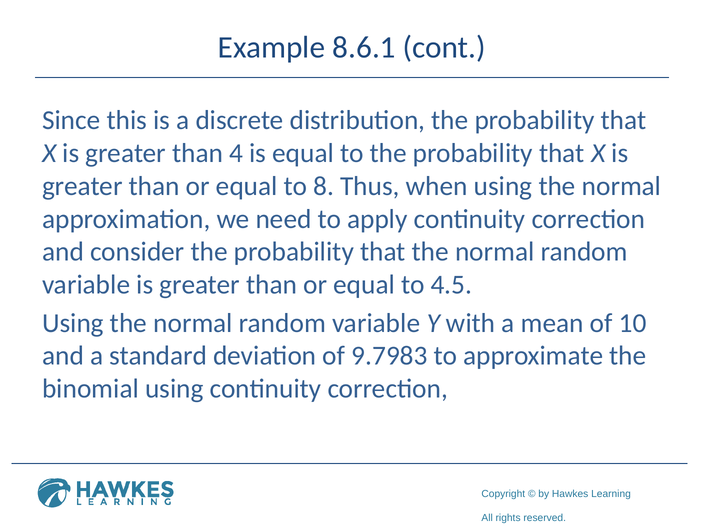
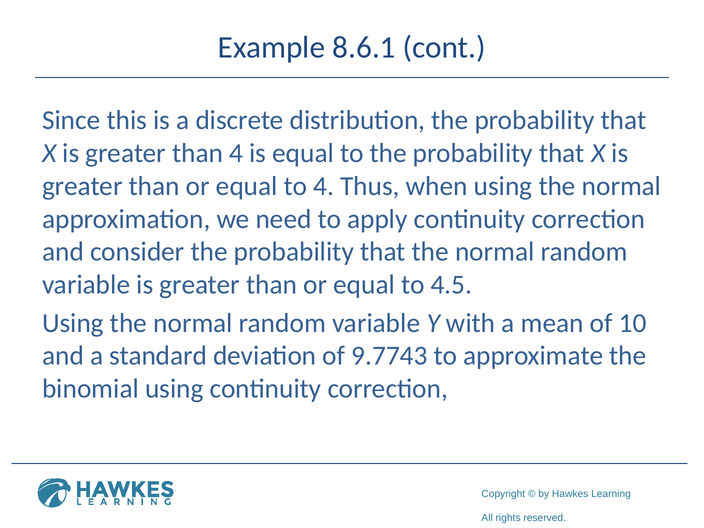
to 8: 8 -> 4
9.7983: 9.7983 -> 9.7743
